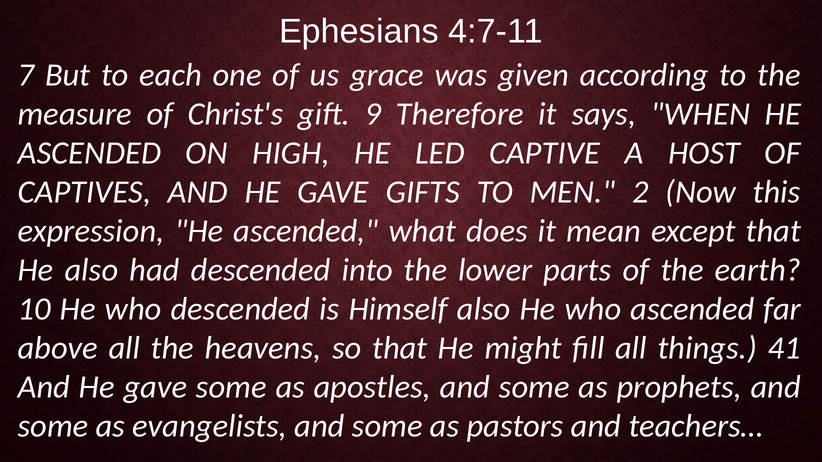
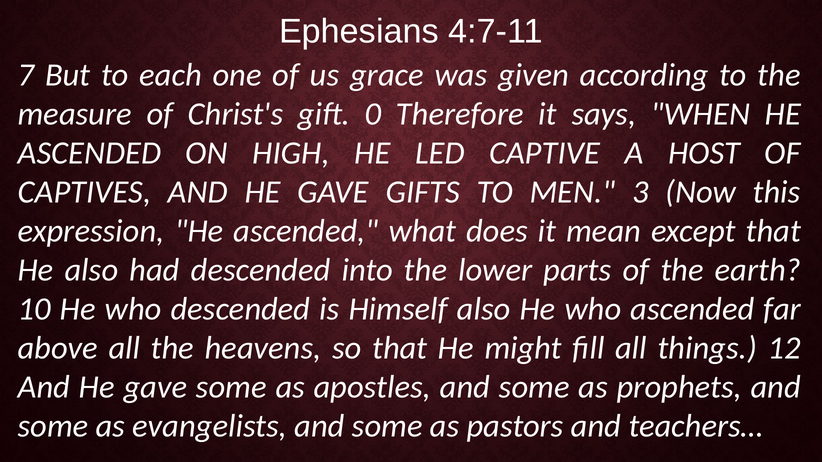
9: 9 -> 0
2: 2 -> 3
41: 41 -> 12
